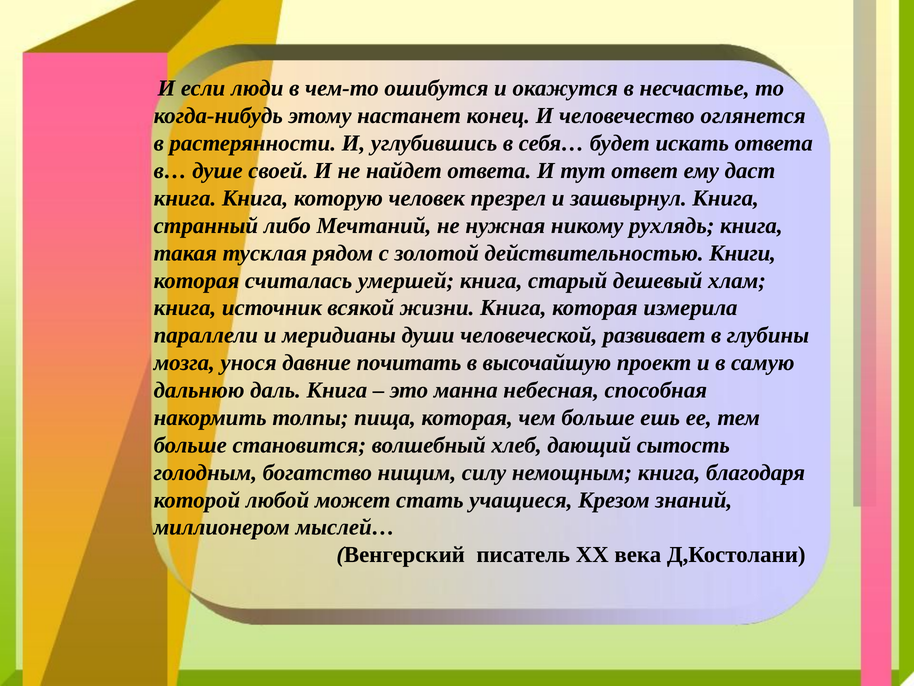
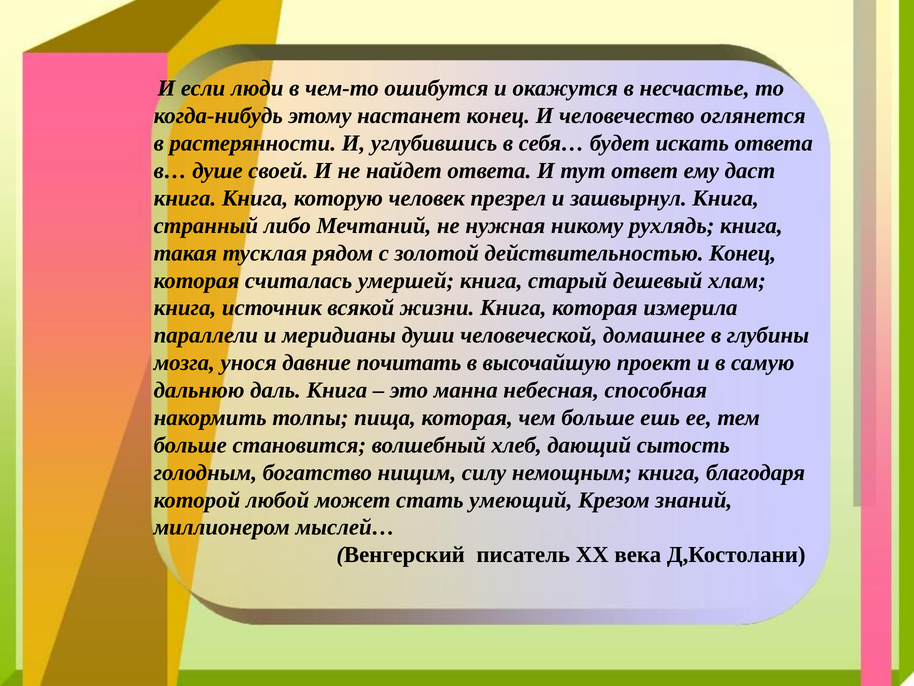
действительностью Книги: Книги -> Конец
развивает: развивает -> домашнее
учащиеся: учащиеся -> умеющий
